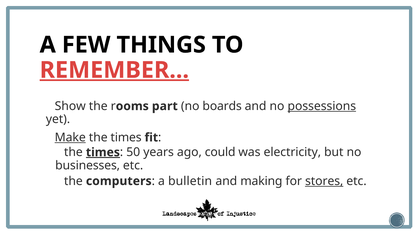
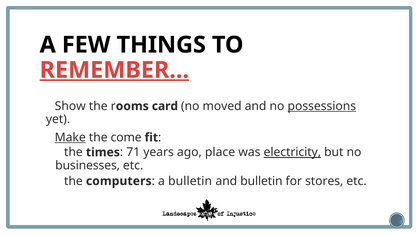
part: part -> card
boards: boards -> moved
times at (126, 137): times -> come
times at (103, 152) underline: present -> none
50: 50 -> 71
could: could -> place
electricity underline: none -> present
and making: making -> bulletin
stores underline: present -> none
